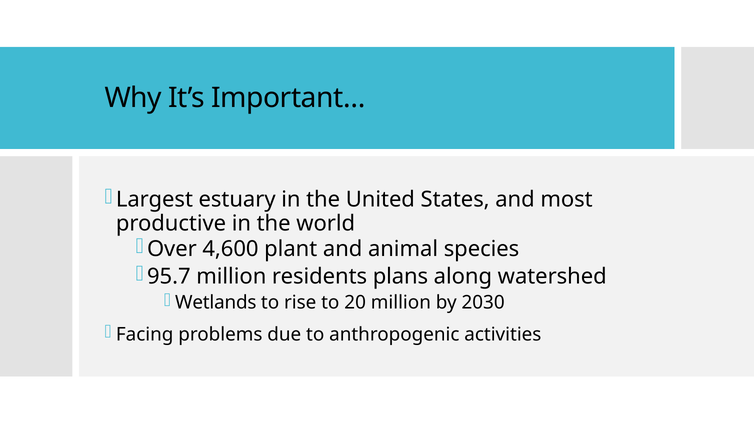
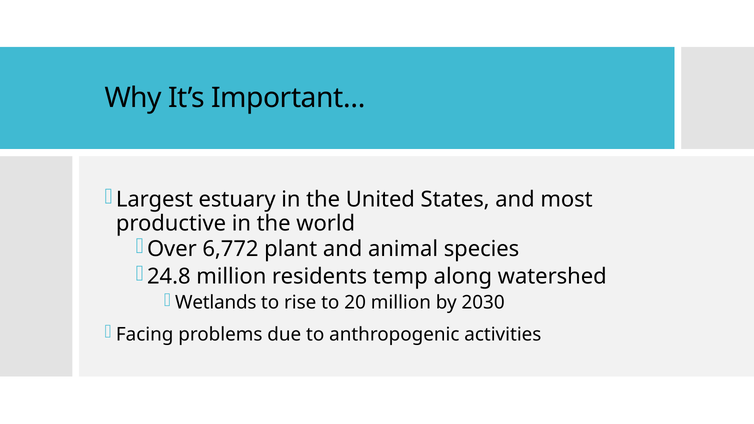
4,600: 4,600 -> 6,772
95.7: 95.7 -> 24.8
plans: plans -> temp
